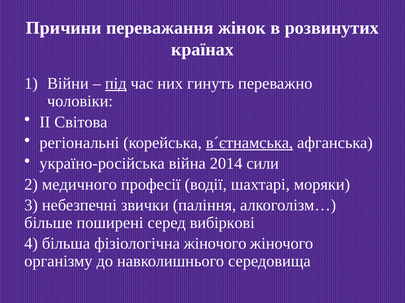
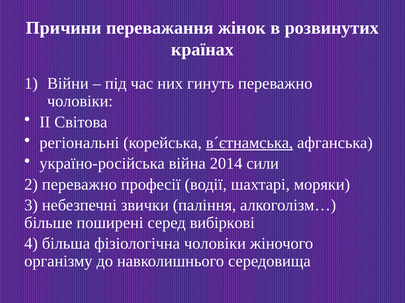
під underline: present -> none
2 медичного: медичного -> переважно
фізіологічна жіночого: жіночого -> чоловіки
